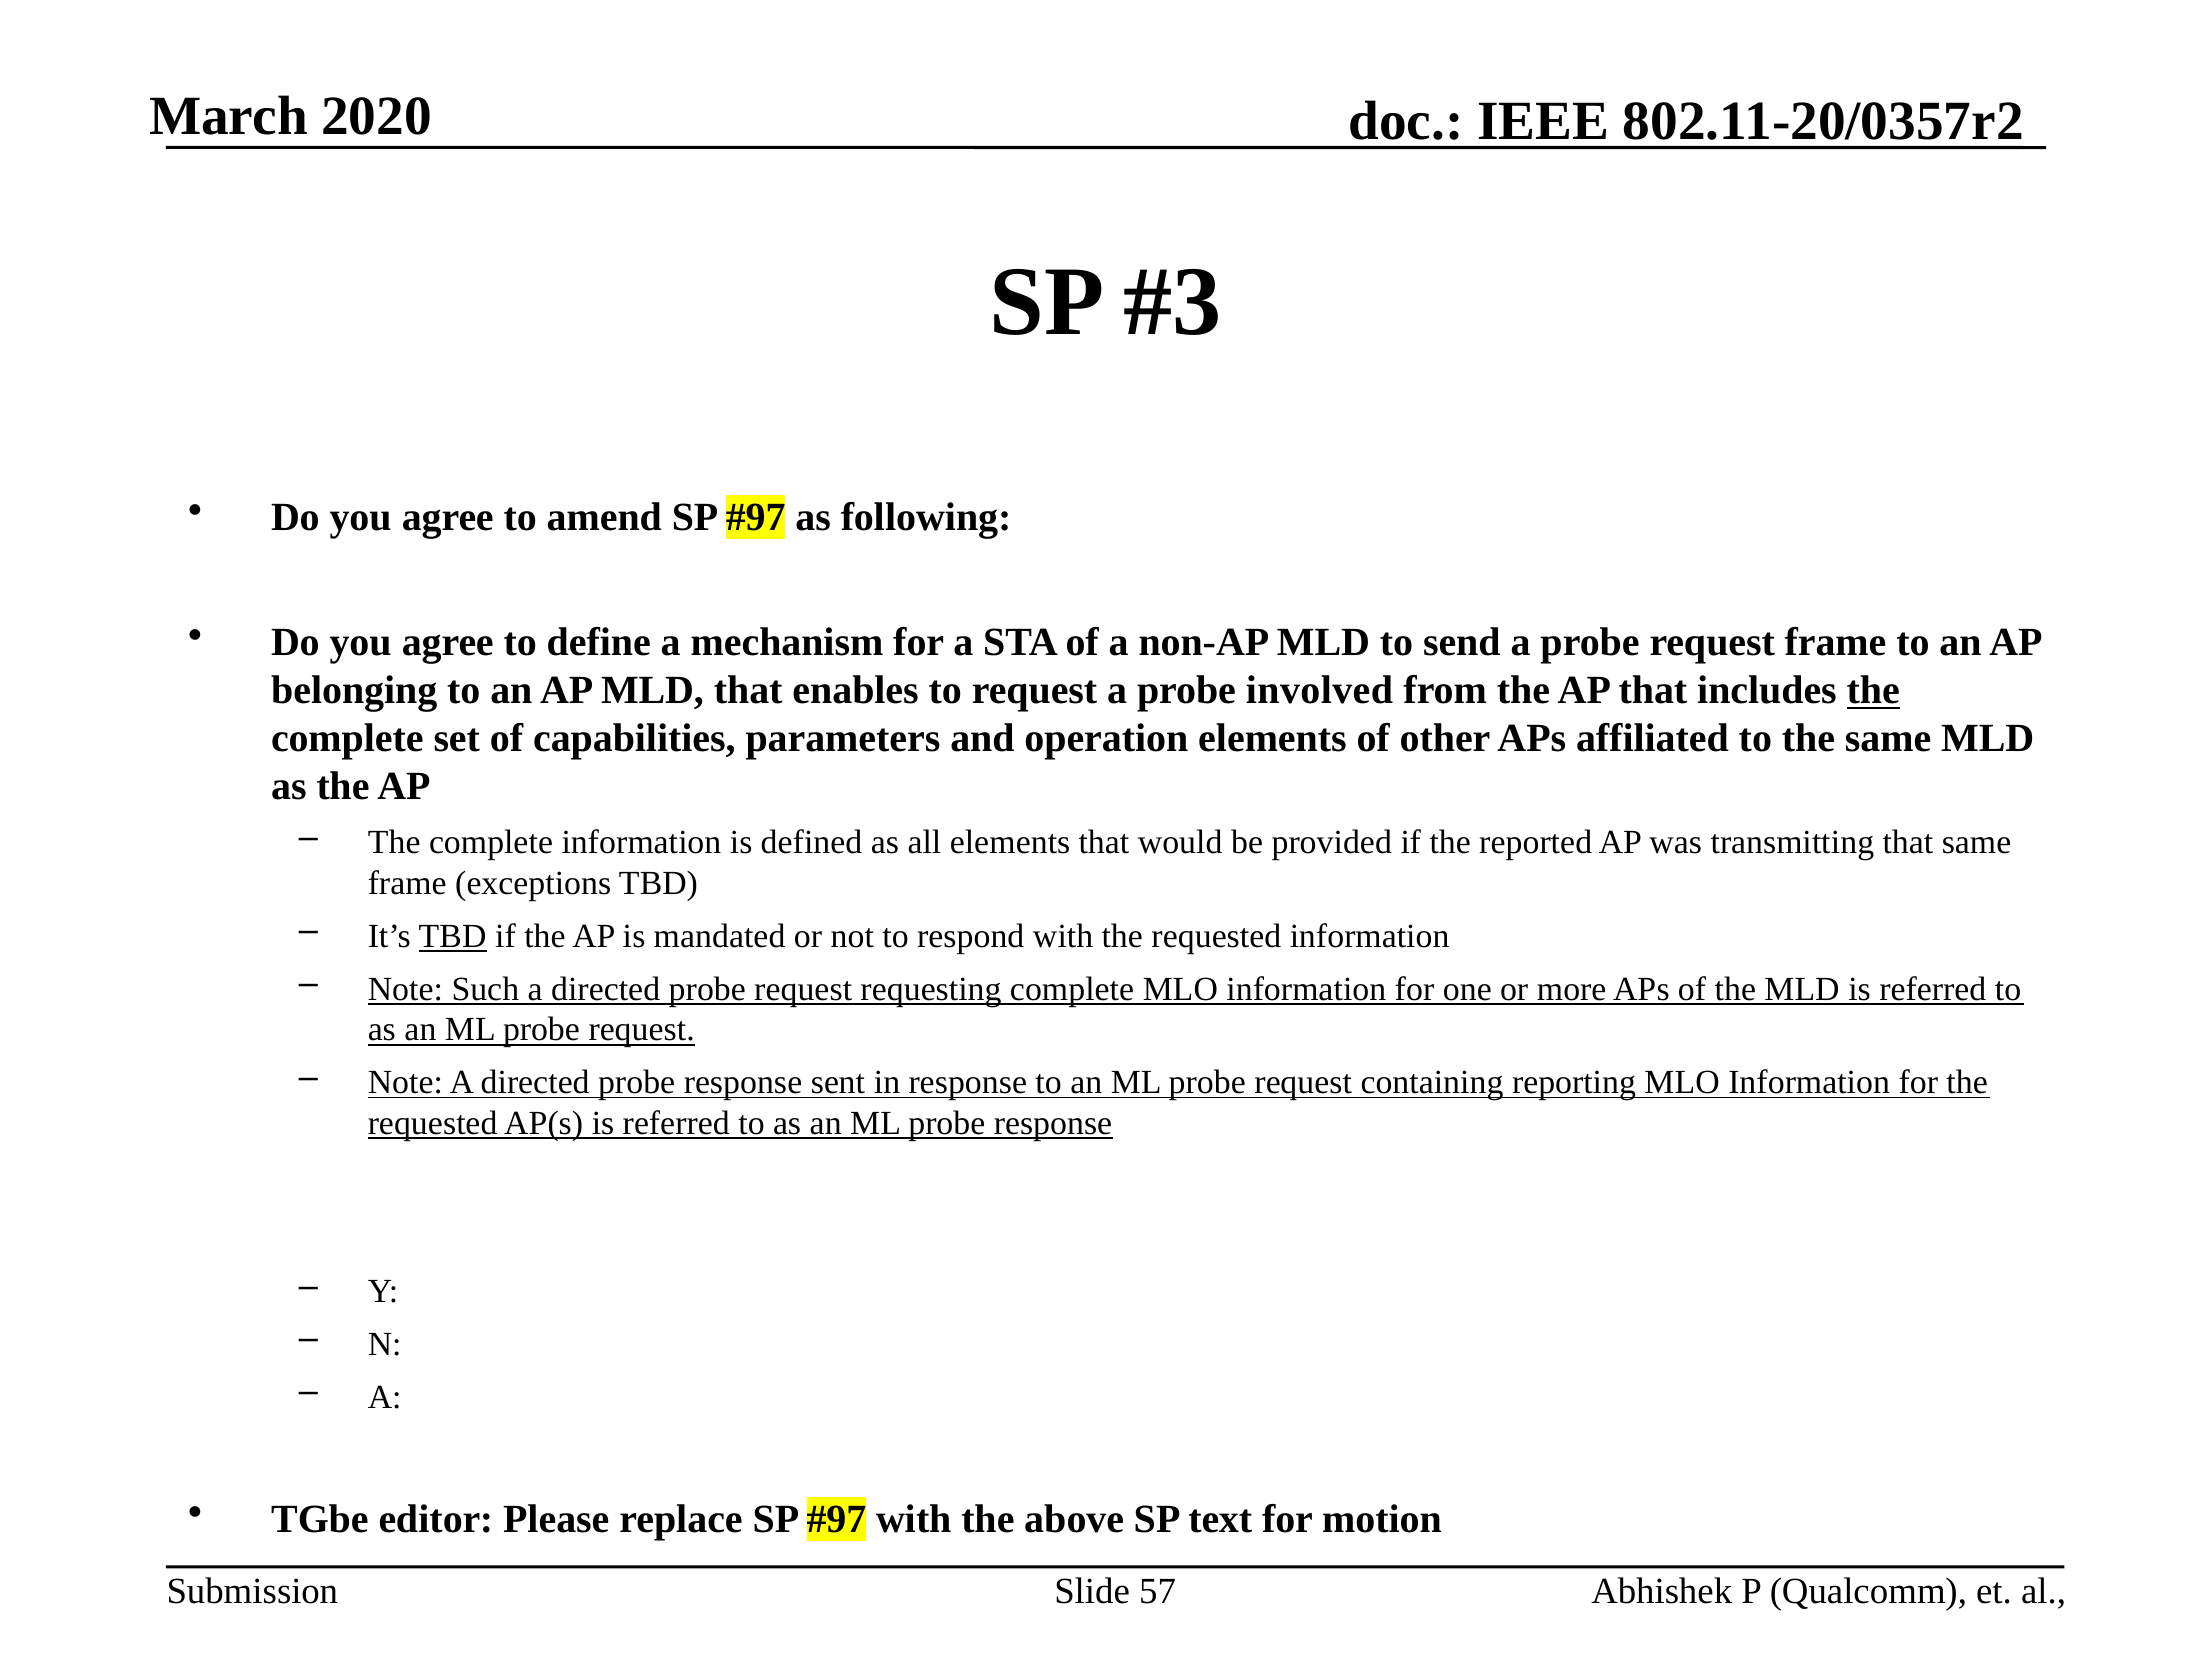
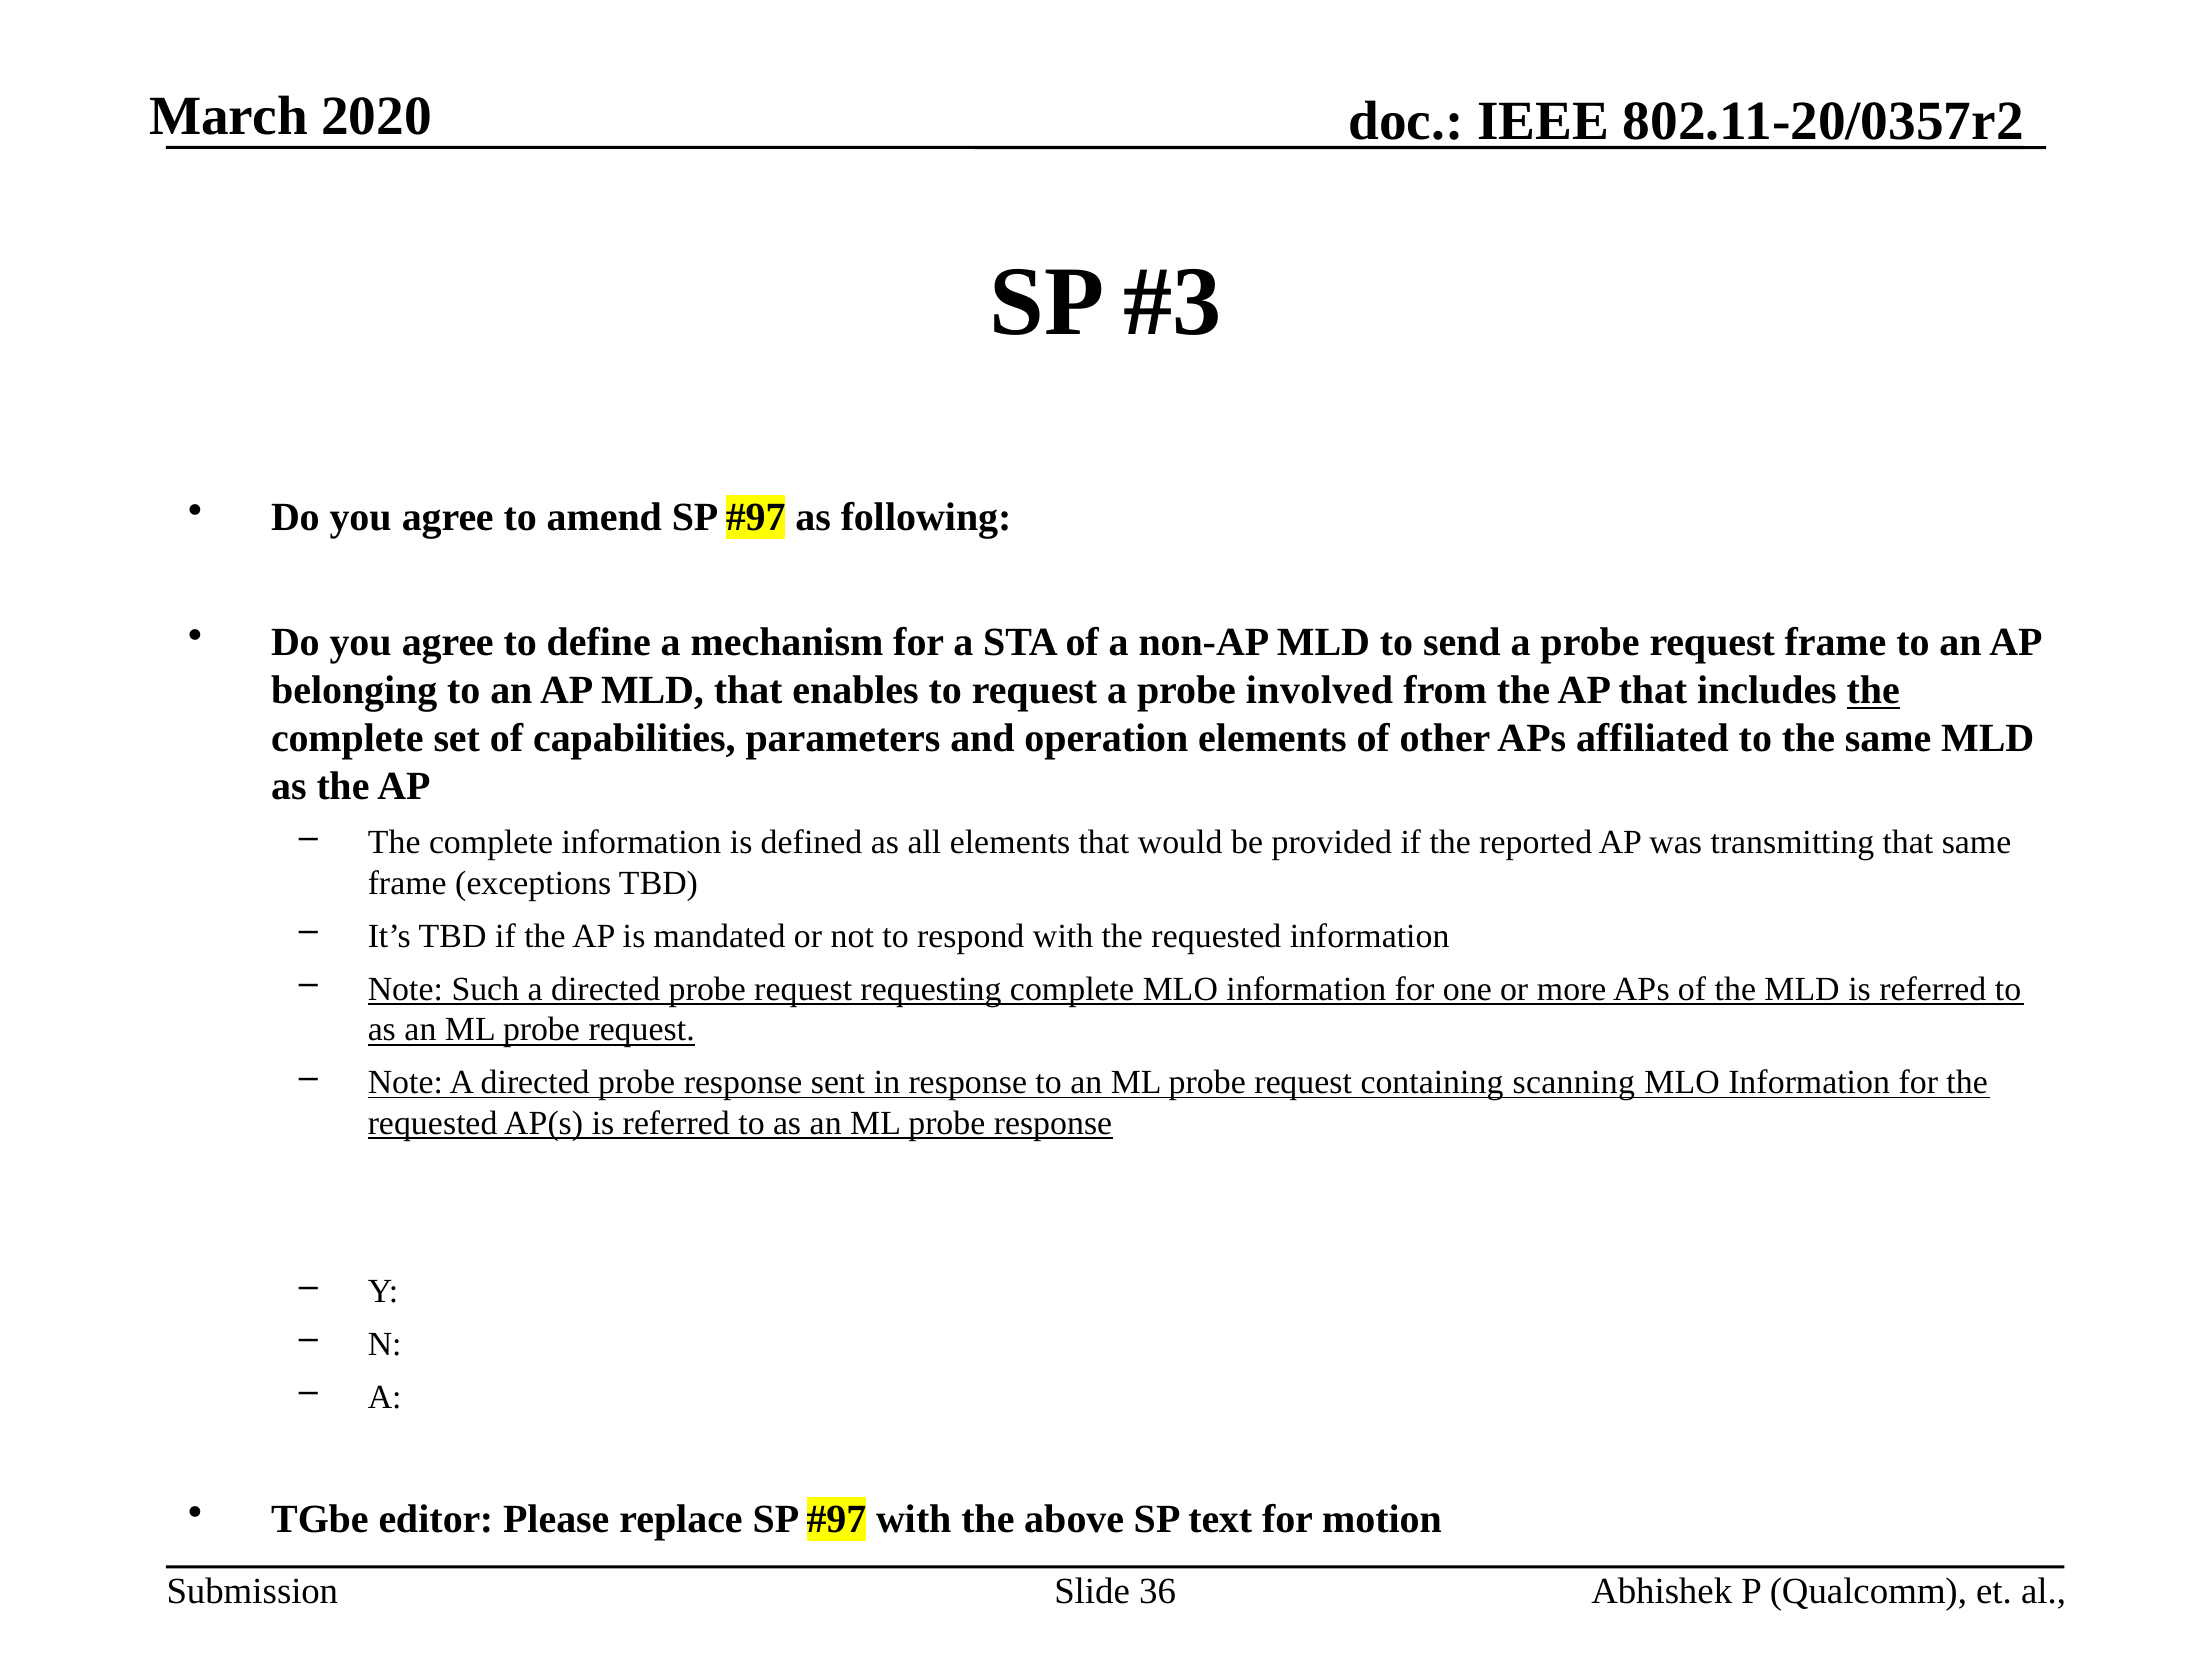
TBD at (453, 936) underline: present -> none
reporting: reporting -> scanning
57: 57 -> 36
